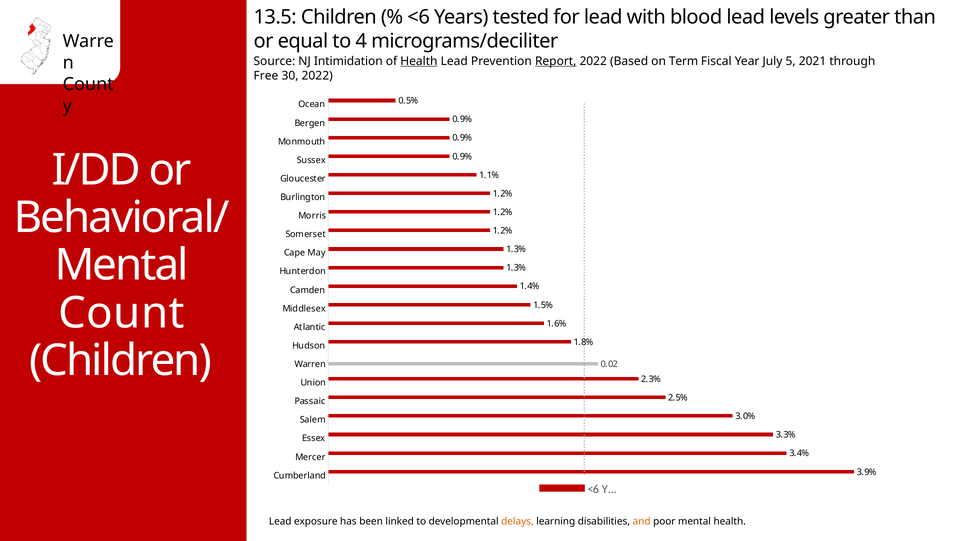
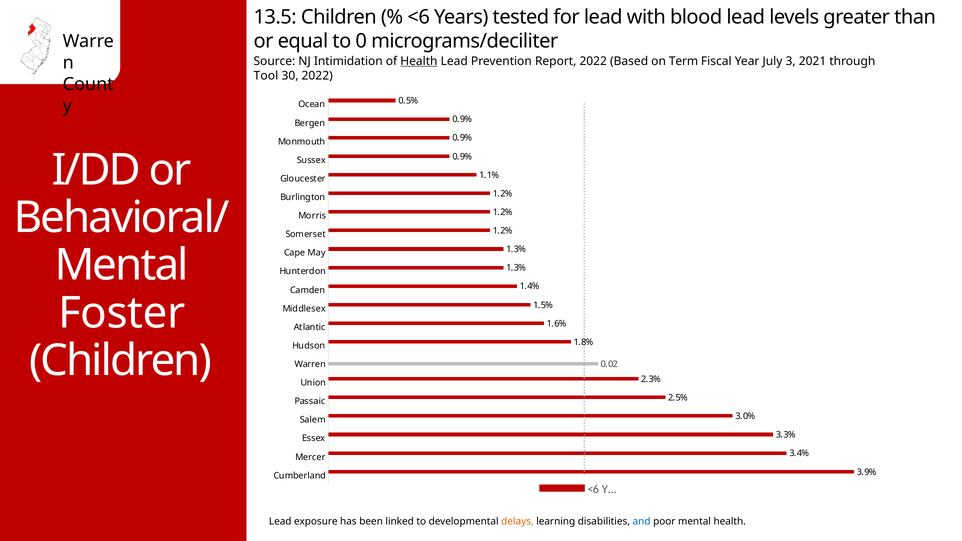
4: 4 -> 0
Report underline: present -> none
5: 5 -> 3
Free: Free -> Tool
Count at (121, 313): Count -> Foster
and colour: orange -> blue
